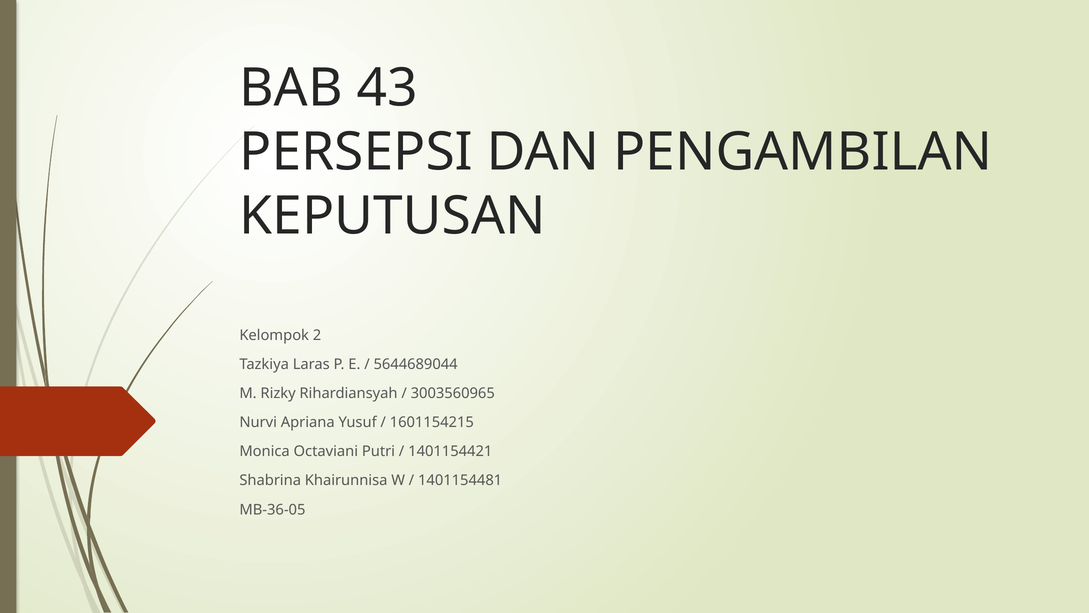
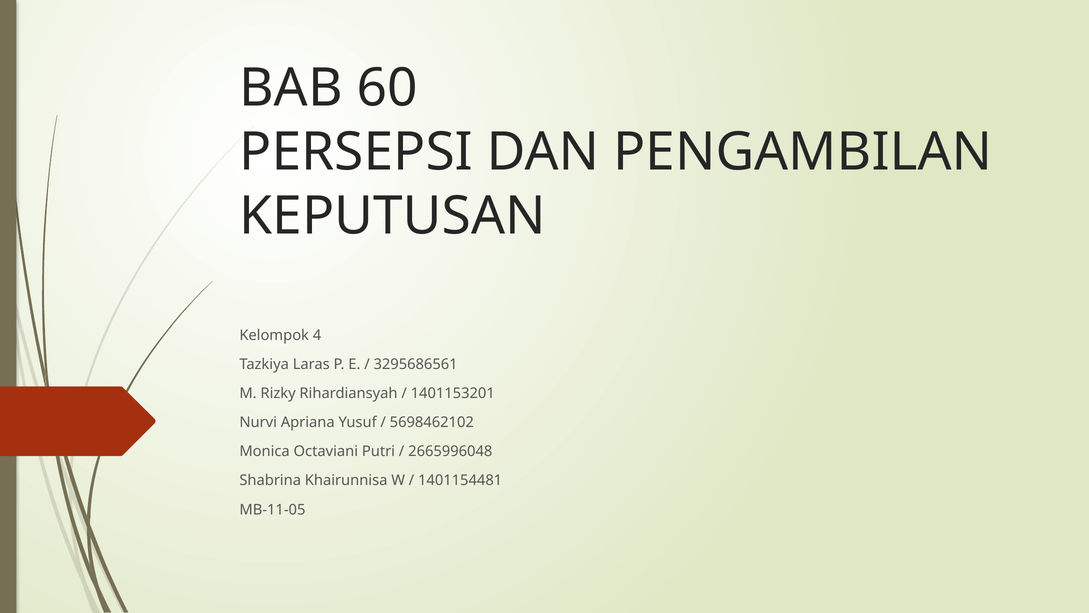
43: 43 -> 60
2: 2 -> 4
5644689044: 5644689044 -> 3295686561
3003560965: 3003560965 -> 1401153201
1601154215: 1601154215 -> 5698462102
1401154421: 1401154421 -> 2665996048
MB-36-05: MB-36-05 -> MB-11-05
